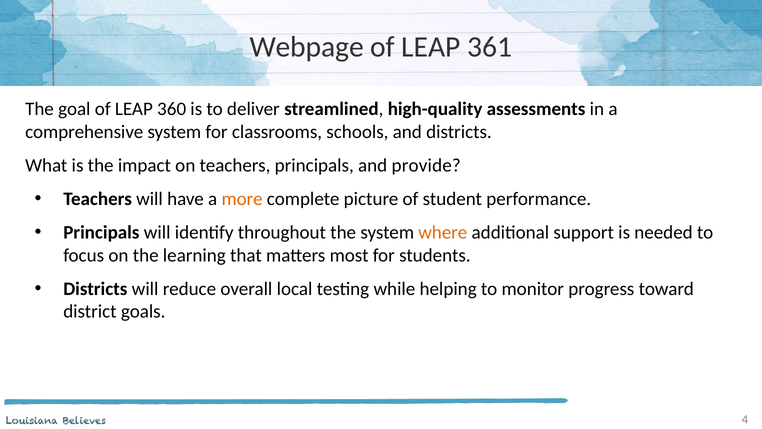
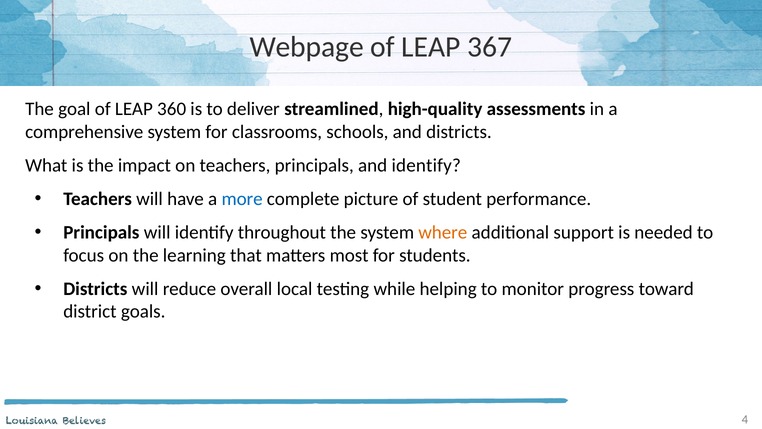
361: 361 -> 367
and provide: provide -> identify
more colour: orange -> blue
